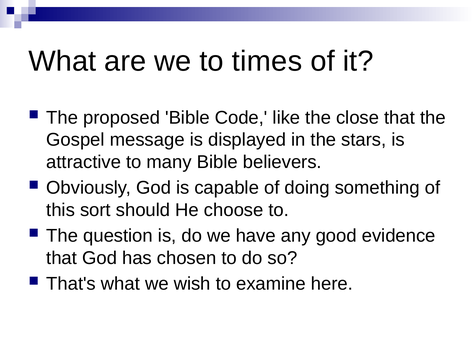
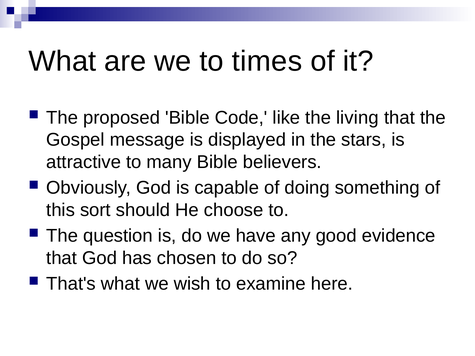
close: close -> living
